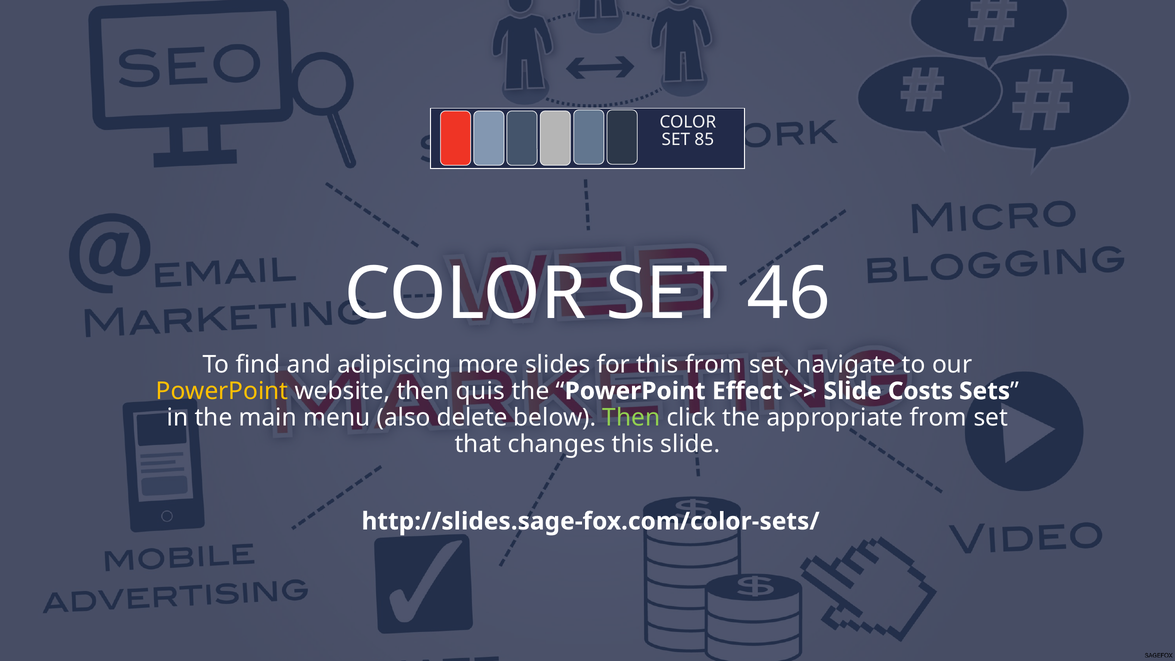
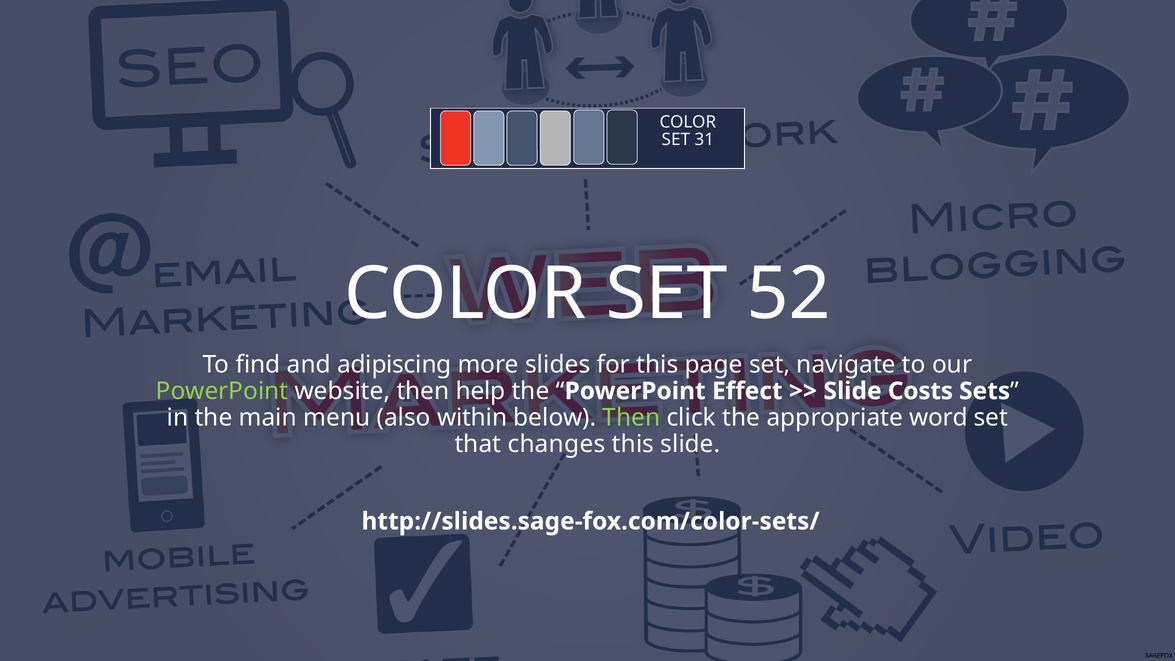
85: 85 -> 31
46: 46 -> 52
this from: from -> page
PowerPoint at (222, 391) colour: yellow -> light green
quis: quis -> help
delete: delete -> within
appropriate from: from -> word
